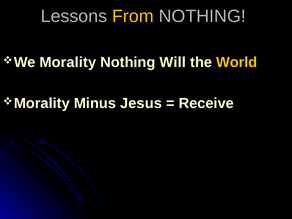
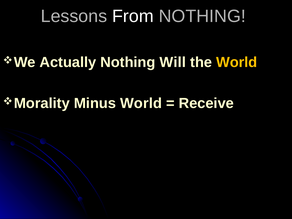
From colour: yellow -> white
Morality: Morality -> Actually
Minus Jesus: Jesus -> World
